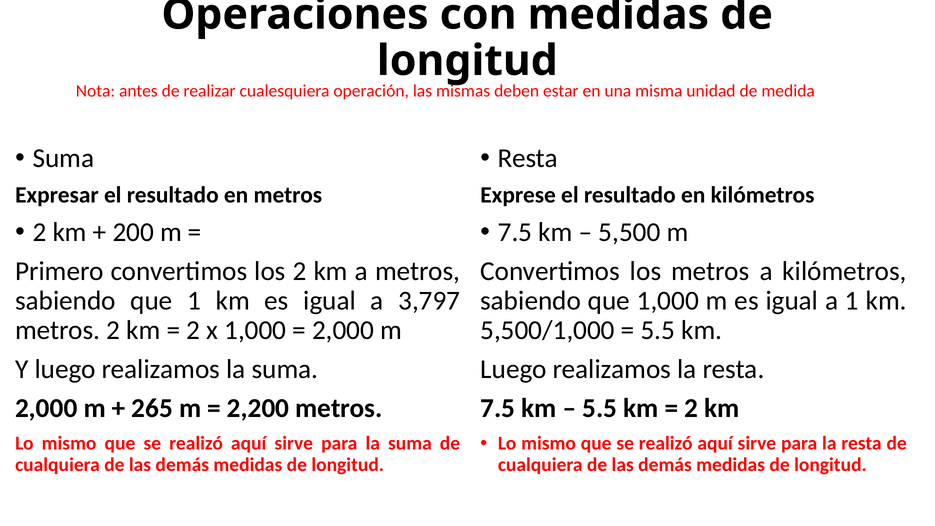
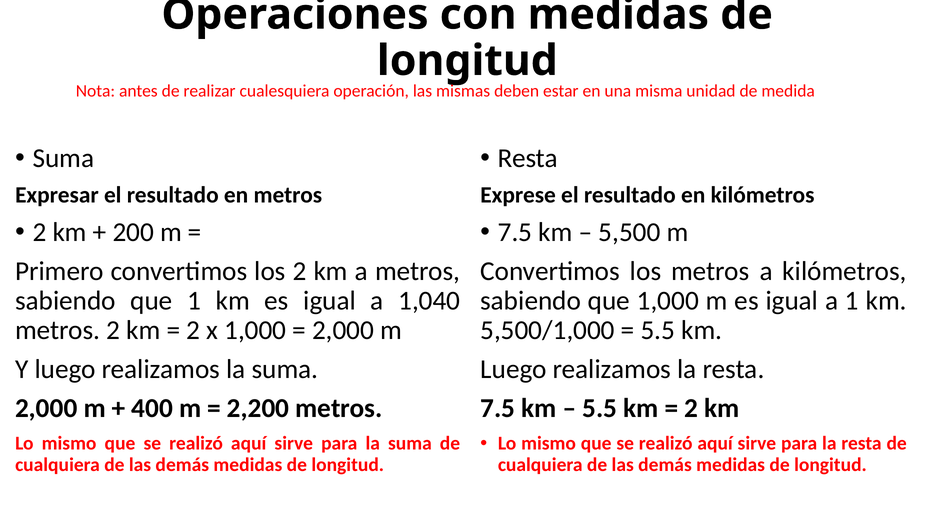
3,797: 3,797 -> 1,040
265: 265 -> 400
